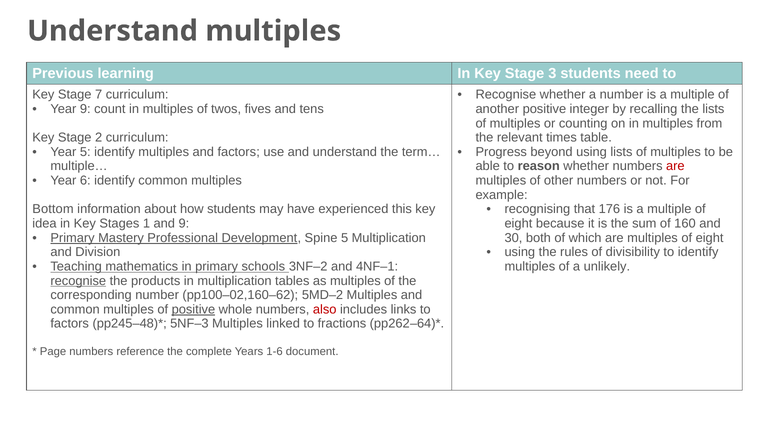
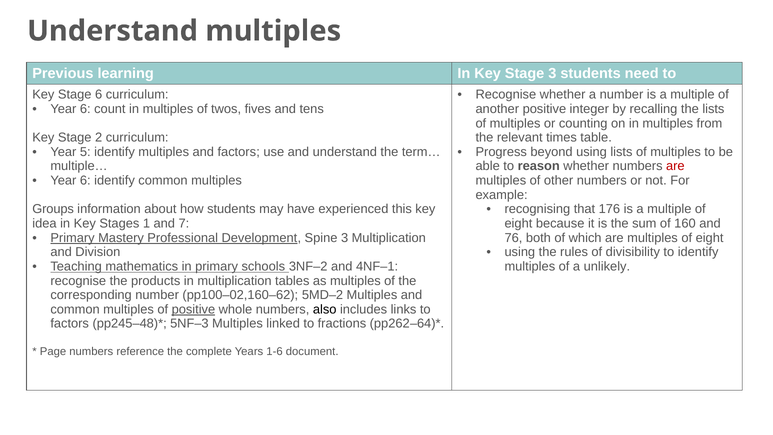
Stage 7: 7 -> 6
9 at (85, 109): 9 -> 6
Bottom: Bottom -> Groups
and 9: 9 -> 7
Spine 5: 5 -> 3
30: 30 -> 76
recognise at (78, 281) underline: present -> none
also colour: red -> black
